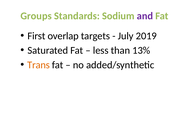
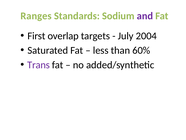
Groups: Groups -> Ranges
2019: 2019 -> 2004
13%: 13% -> 60%
Trans colour: orange -> purple
